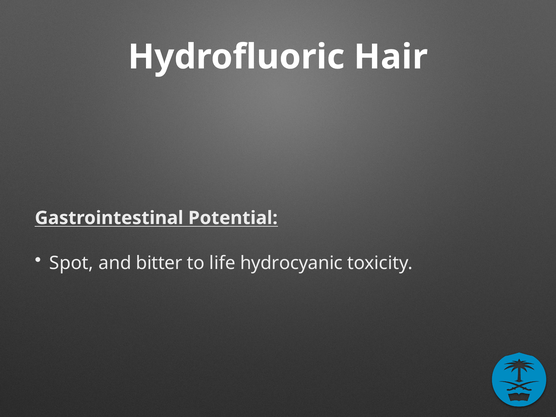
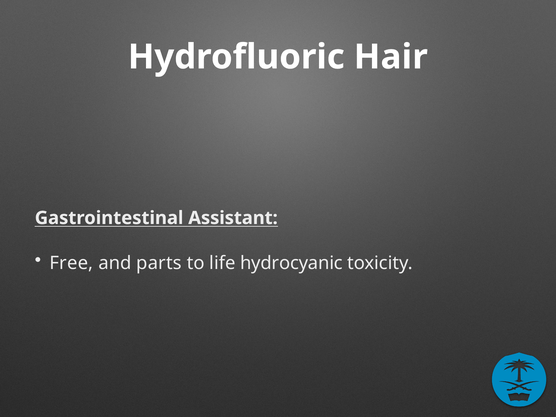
Potential: Potential -> Assistant
Spot: Spot -> Free
bitter: bitter -> parts
